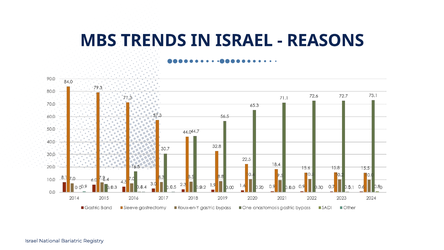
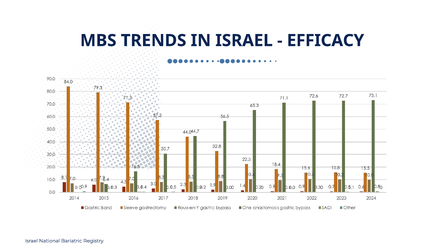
REASONS: REASONS -> EFFICACY
